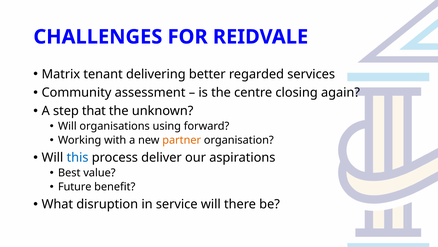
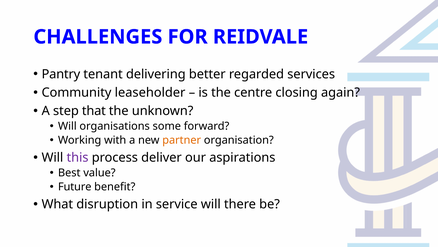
Matrix: Matrix -> Pantry
assessment: assessment -> leaseholder
using: using -> some
this colour: blue -> purple
